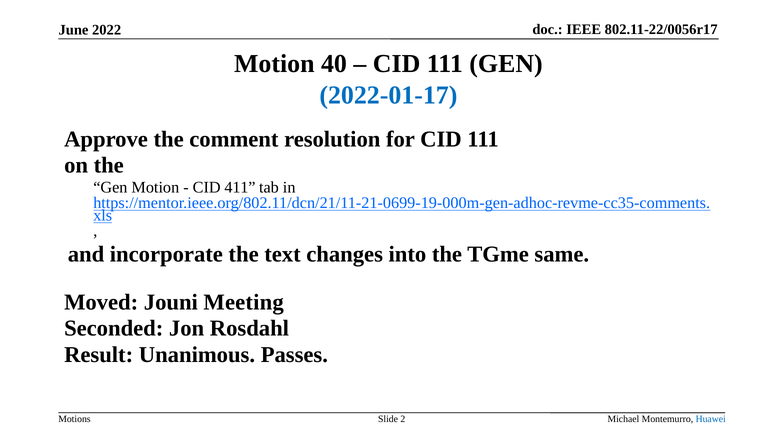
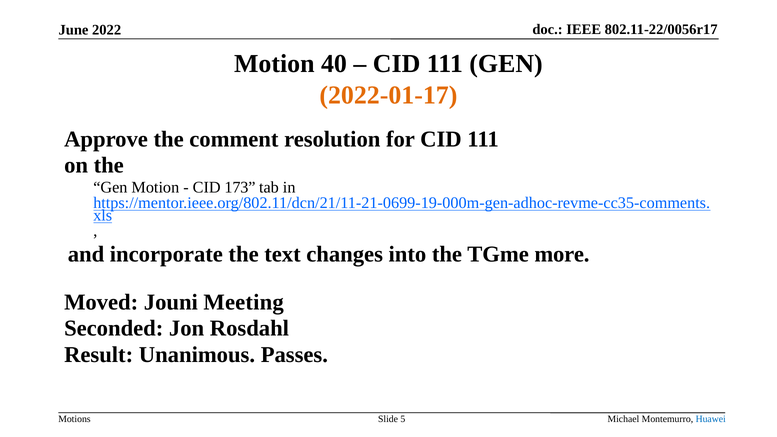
2022-01-17 colour: blue -> orange
411: 411 -> 173
same: same -> more
2: 2 -> 5
